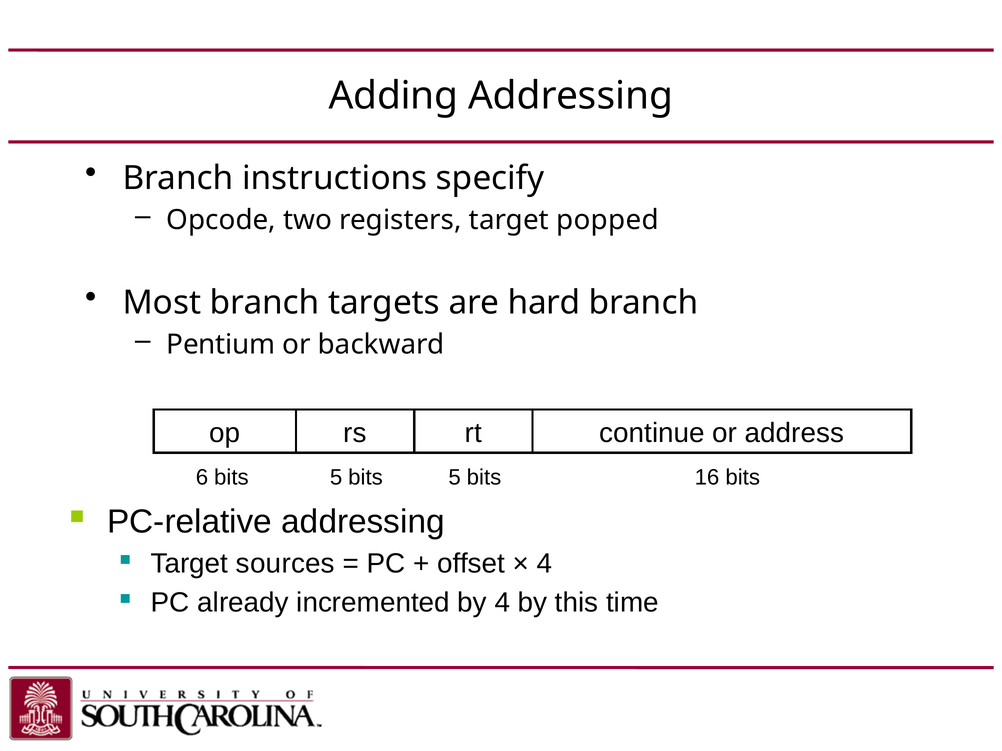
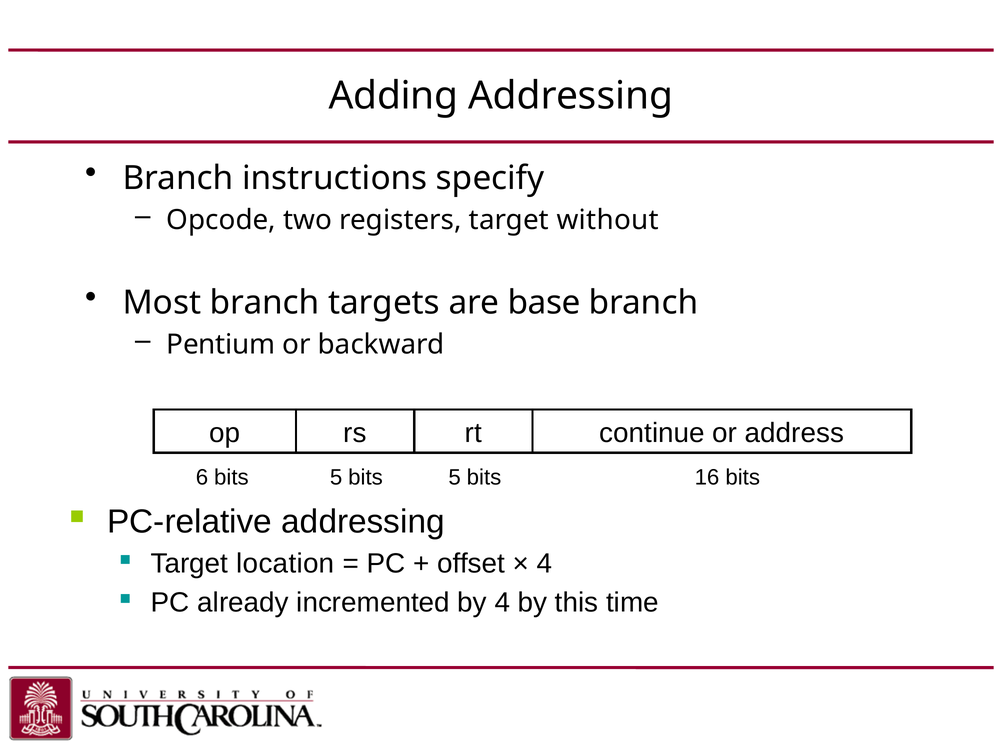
popped: popped -> without
hard: hard -> base
sources: sources -> location
